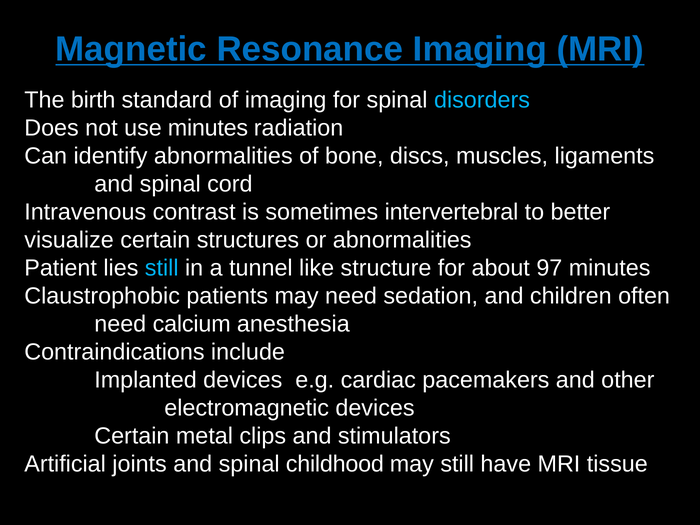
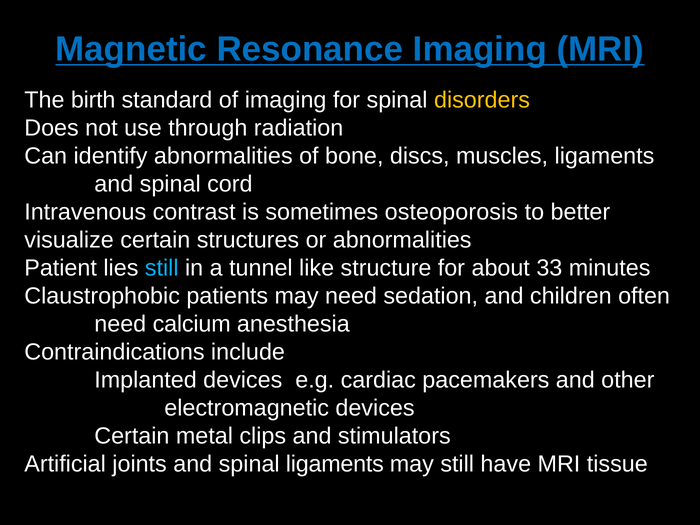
disorders colour: light blue -> yellow
use minutes: minutes -> through
intervertebral: intervertebral -> osteoporosis
97: 97 -> 33
spinal childhood: childhood -> ligaments
